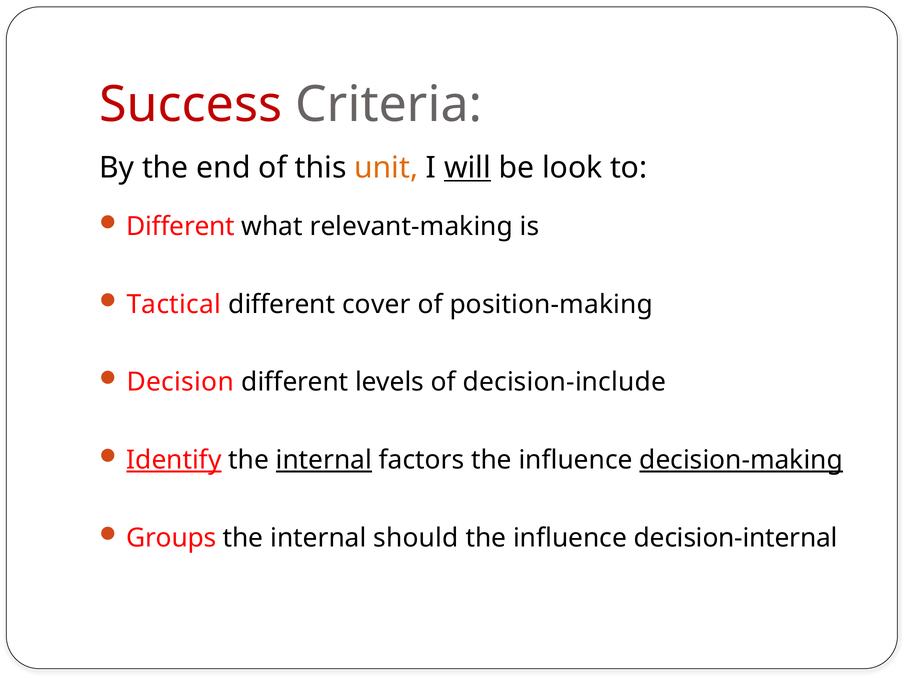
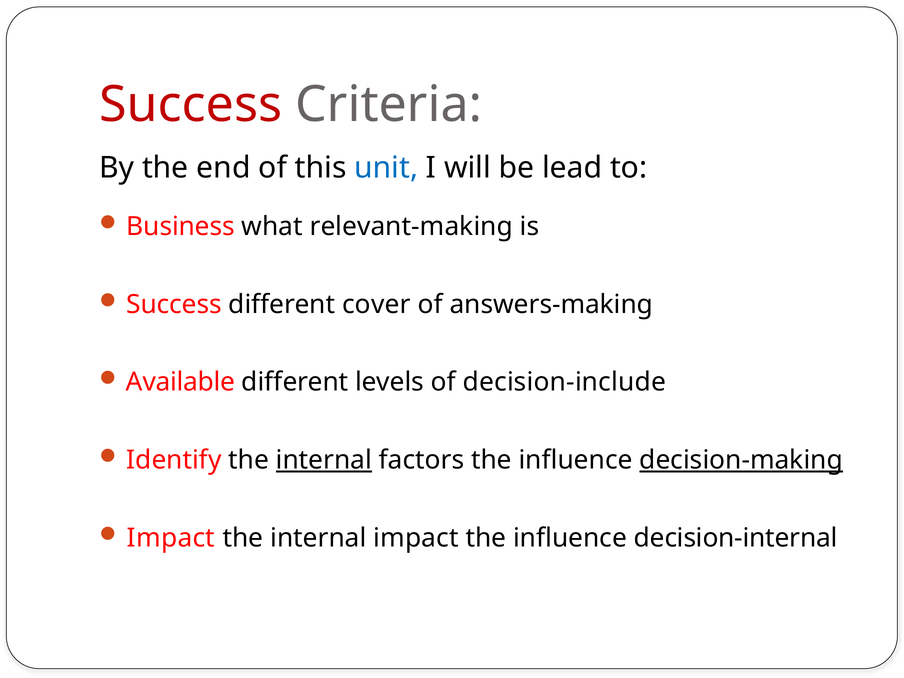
unit colour: orange -> blue
will underline: present -> none
look: look -> lead
Different at (181, 227): Different -> Business
Tactical at (174, 304): Tactical -> Success
position-making: position-making -> answers-making
Decision: Decision -> Available
Identify underline: present -> none
Groups at (171, 538): Groups -> Impact
internal should: should -> impact
